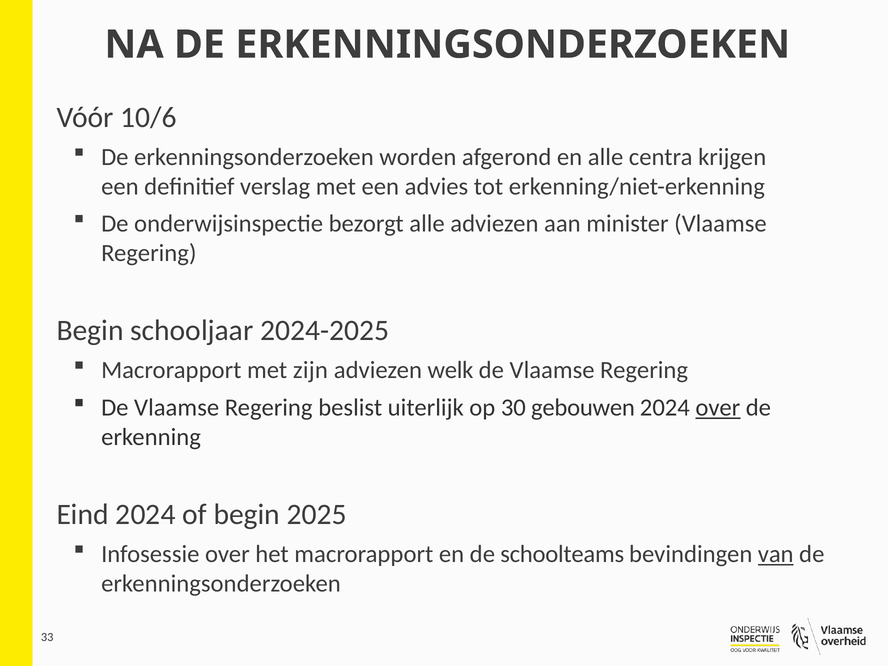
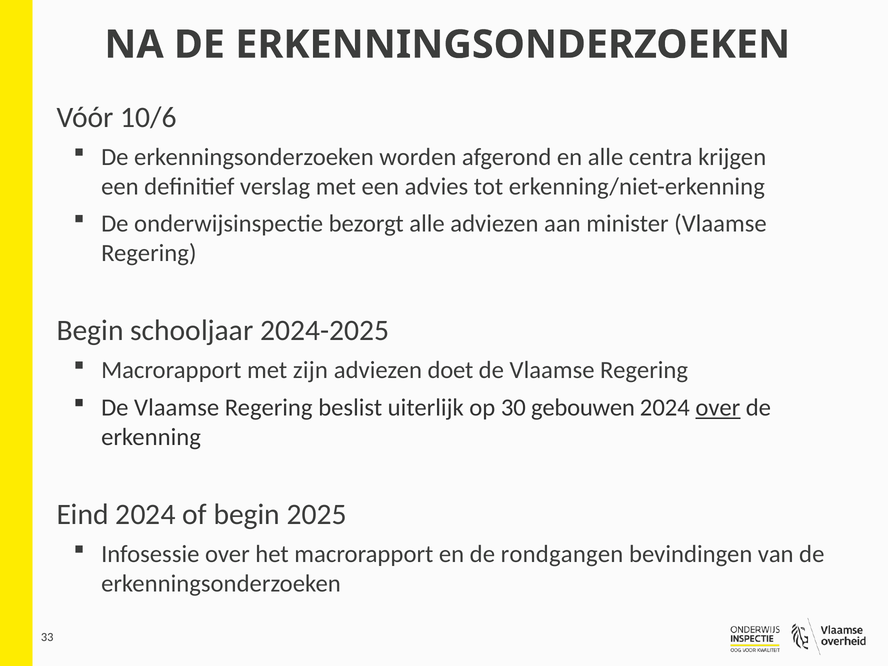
welk: welk -> doet
schoolteams: schoolteams -> rondgangen
van underline: present -> none
